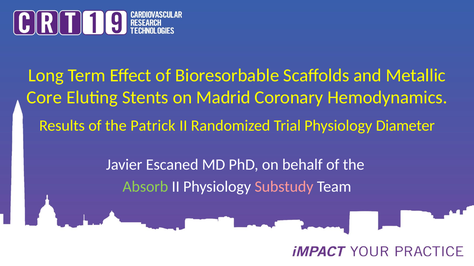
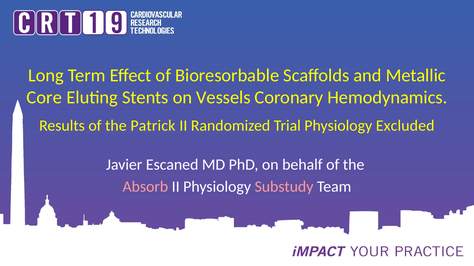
Madrid: Madrid -> Vessels
Diameter: Diameter -> Excluded
Absorb colour: light green -> pink
